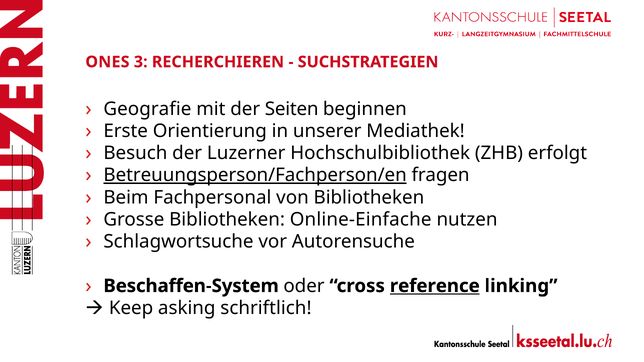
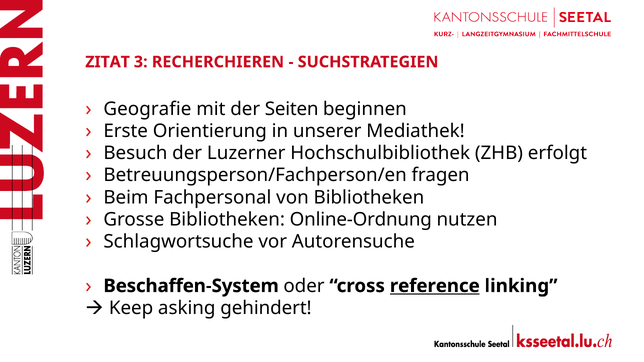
ONES: ONES -> ZITAT
Betreuungsperson/Fachperson/en underline: present -> none
Online-Einfache: Online-Einfache -> Online-Ordnung
schriftlich: schriftlich -> gehindert
